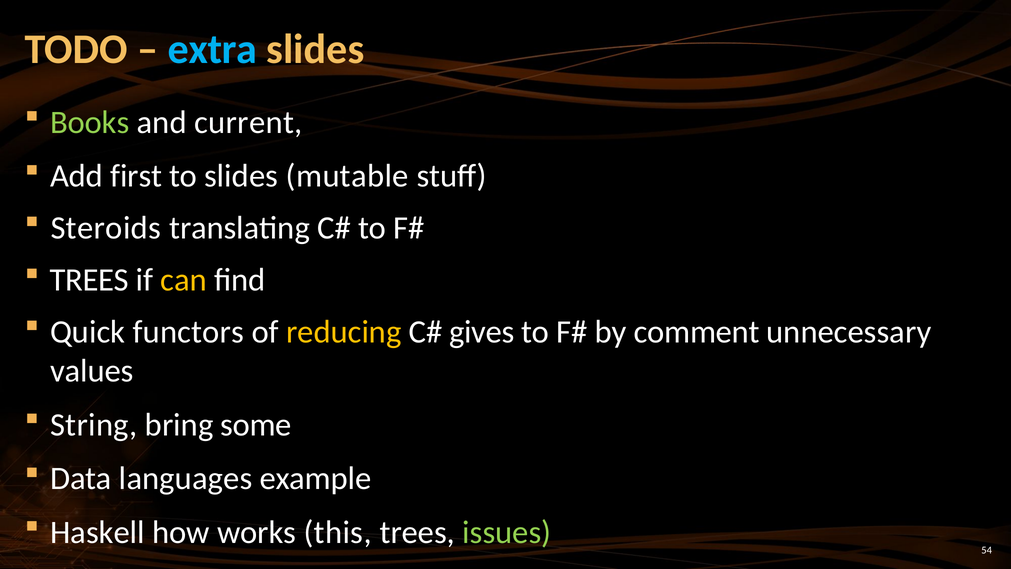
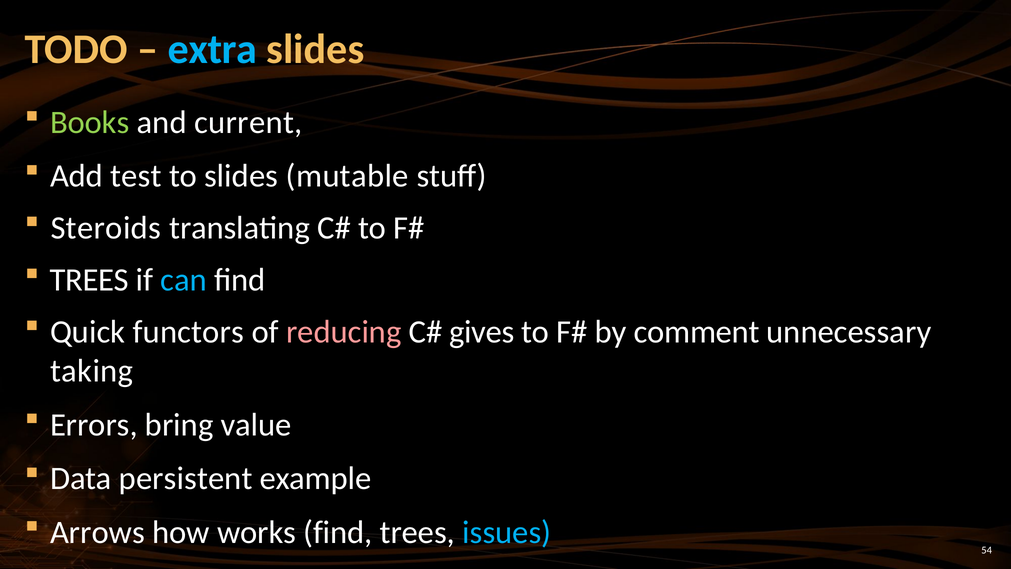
first: first -> test
can colour: yellow -> light blue
reducing colour: yellow -> pink
values: values -> taking
String: String -> Errors
some: some -> value
languages: languages -> persistent
Haskell: Haskell -> Arrows
works this: this -> find
issues colour: light green -> light blue
